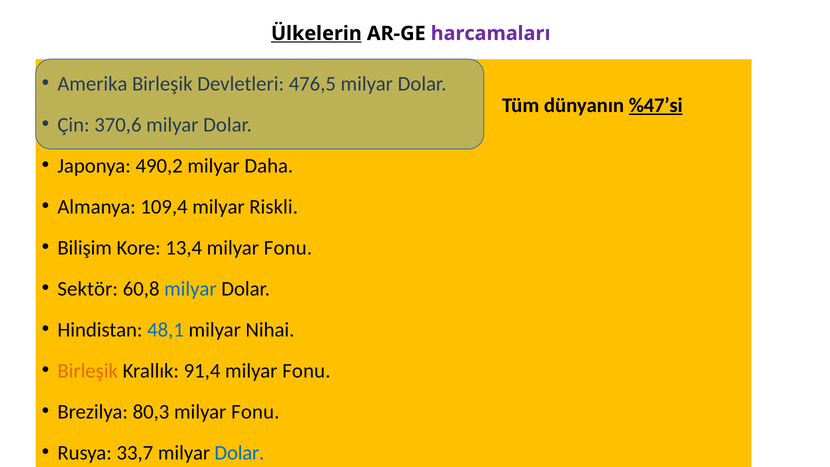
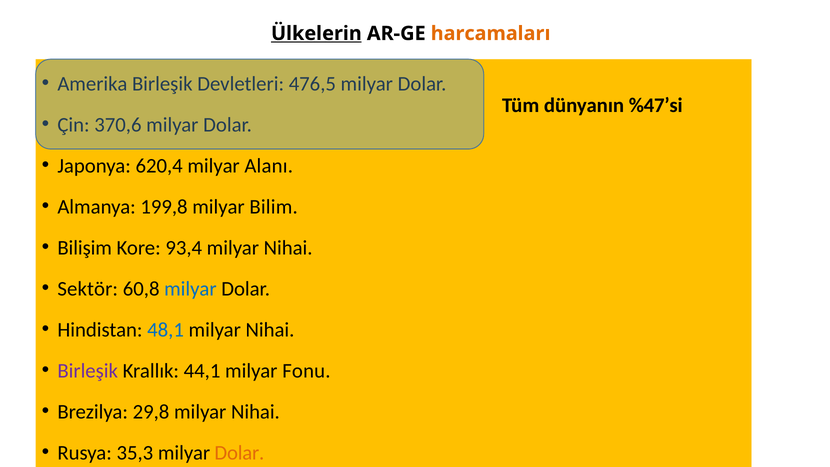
harcamaları colour: purple -> orange
%47’si underline: present -> none
490,2: 490,2 -> 620,4
Daha: Daha -> Alanı
109,4: 109,4 -> 199,8
Riskli: Riskli -> Bilim
13,4: 13,4 -> 93,4
Fonu at (288, 248): Fonu -> Nihai
Birleşik at (88, 371) colour: orange -> purple
91,4: 91,4 -> 44,1
80,3: 80,3 -> 29,8
Fonu at (255, 412): Fonu -> Nihai
33,7: 33,7 -> 35,3
Dolar at (239, 453) colour: blue -> orange
